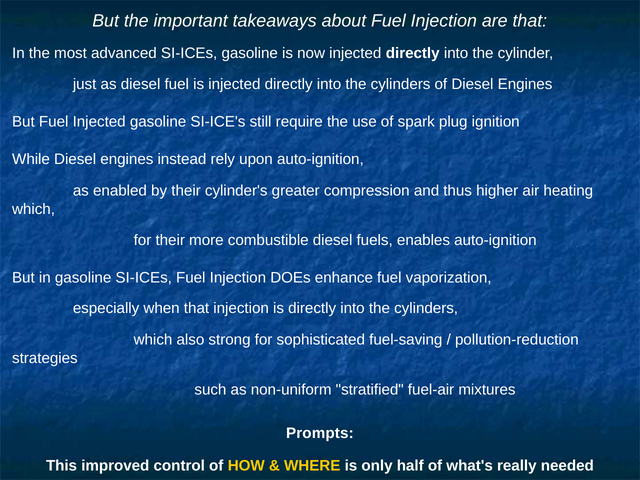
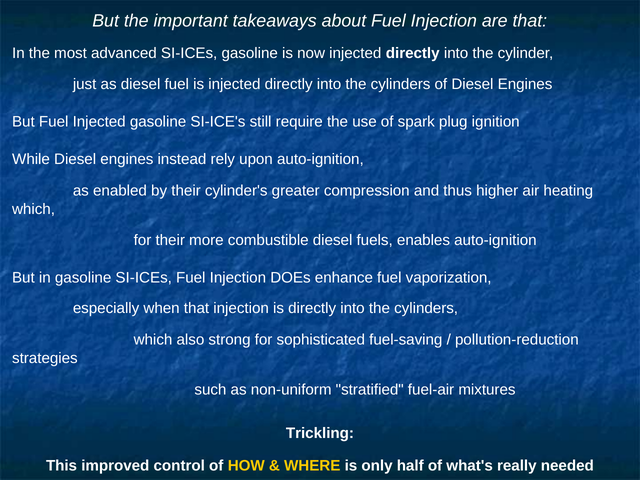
Prompts: Prompts -> Trickling
